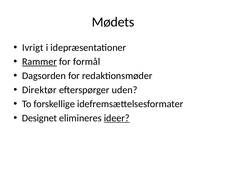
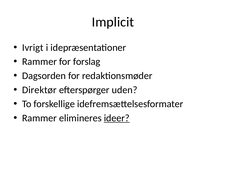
Mødets: Mødets -> Implicit
Rammer at (39, 61) underline: present -> none
formål: formål -> forslag
Designet at (39, 118): Designet -> Rammer
